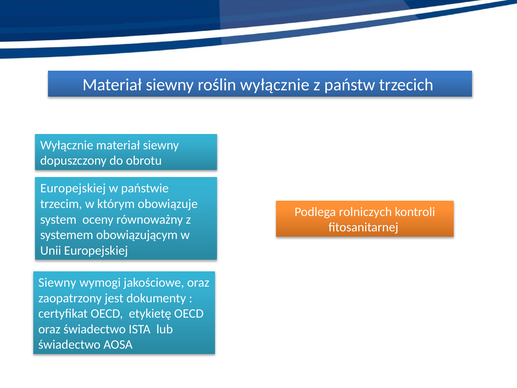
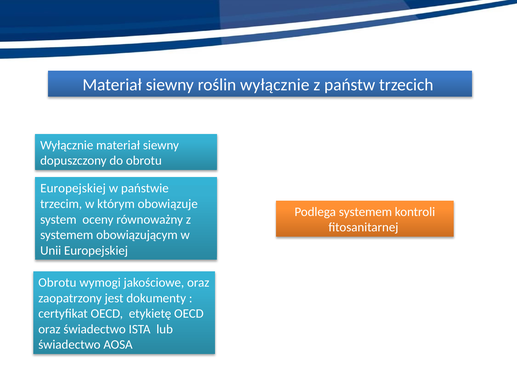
Podlega rolniczych: rolniczych -> systemem
Siewny at (57, 282): Siewny -> Obrotu
